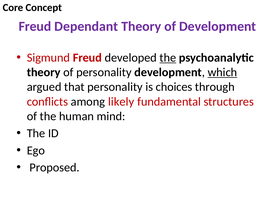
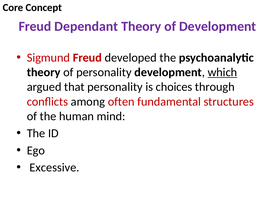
the at (168, 58) underline: present -> none
likely: likely -> often
Proposed: Proposed -> Excessive
